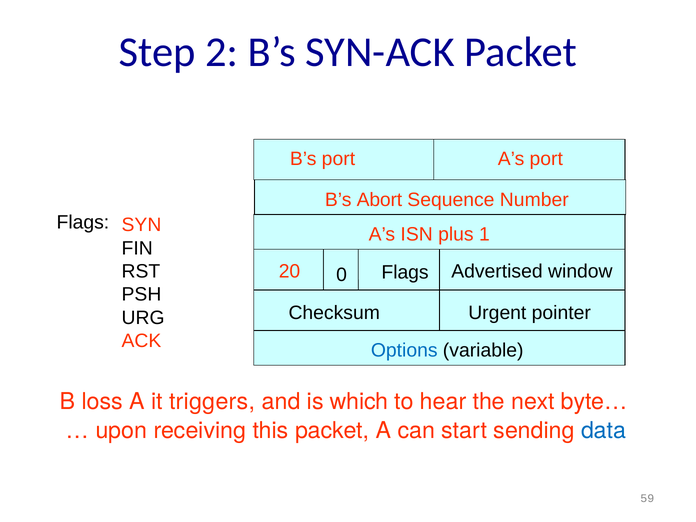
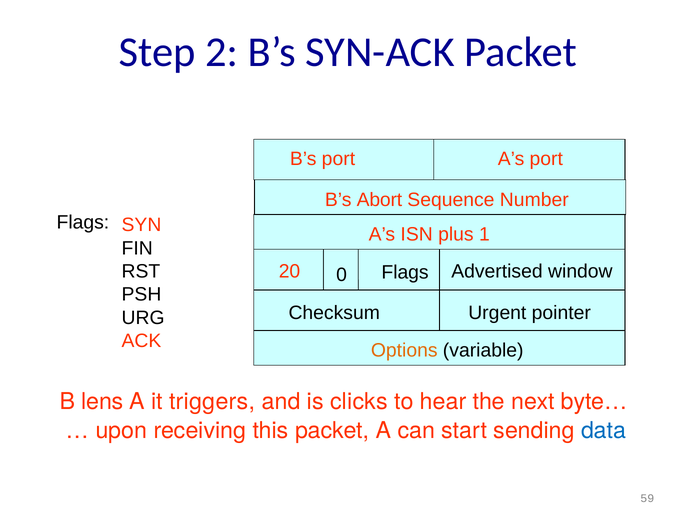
Options colour: blue -> orange
loss: loss -> lens
which: which -> clicks
